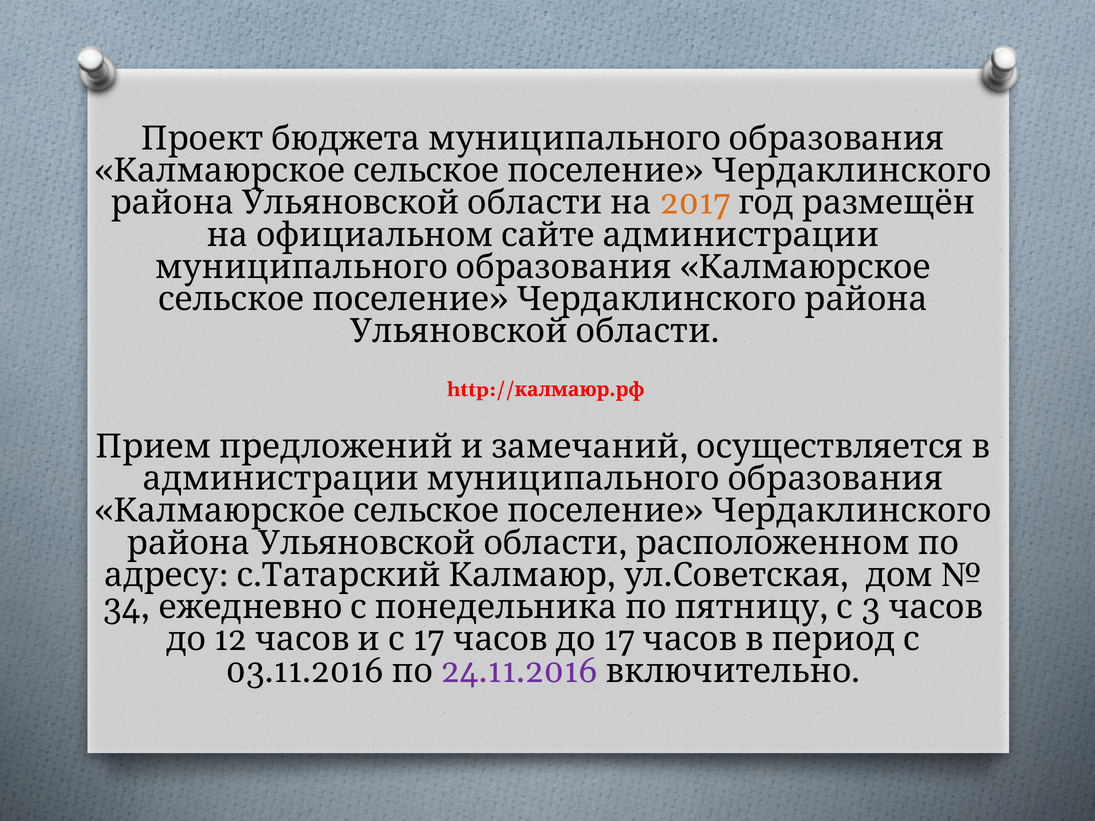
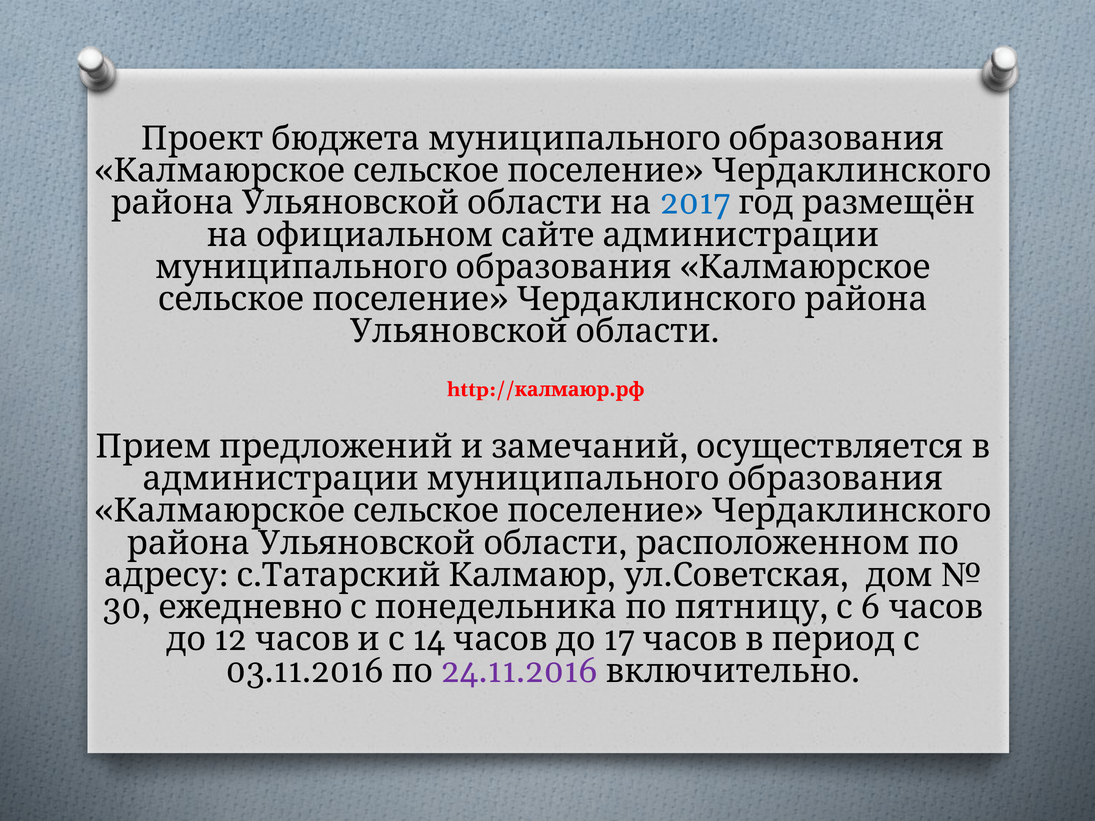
2017 colour: orange -> blue
34: 34 -> 30
3: 3 -> 6
12 17: 17 -> 14
